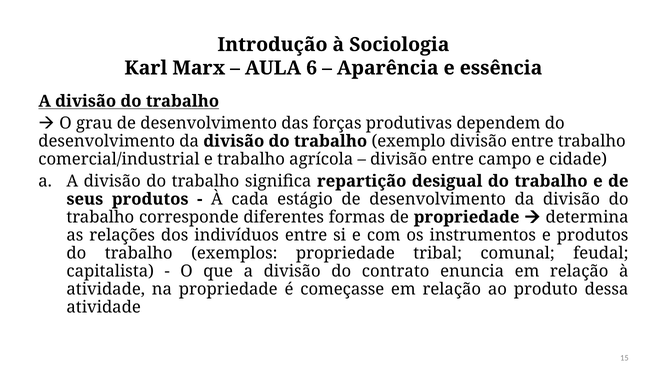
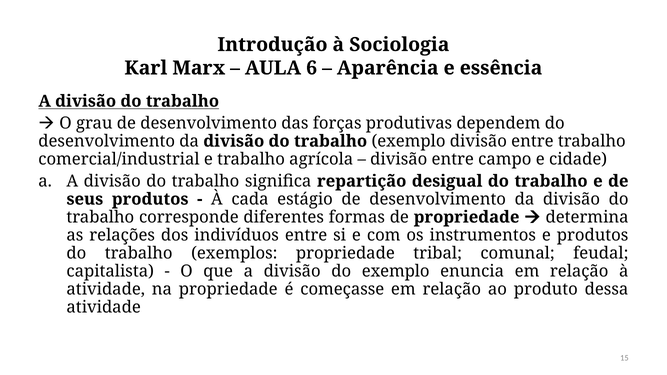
do contrato: contrato -> exemplo
